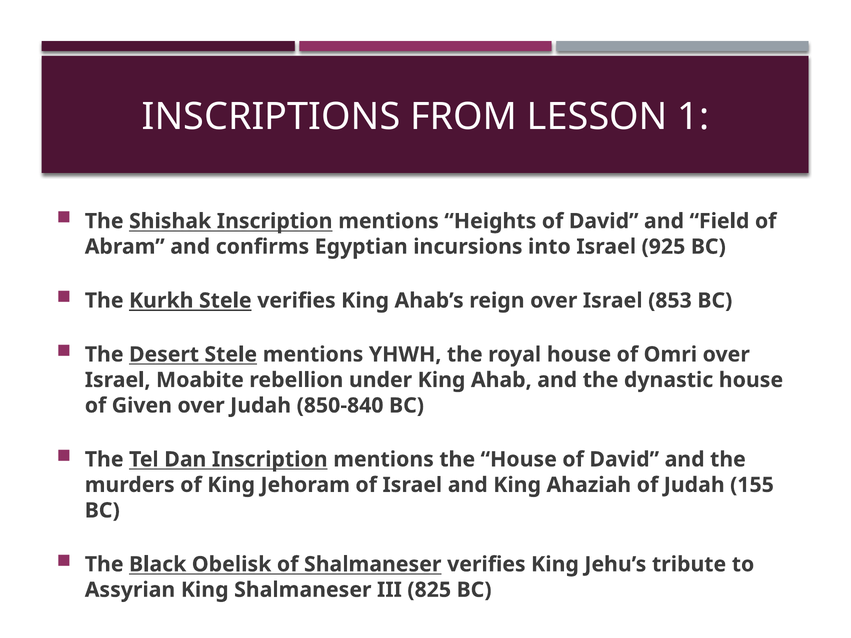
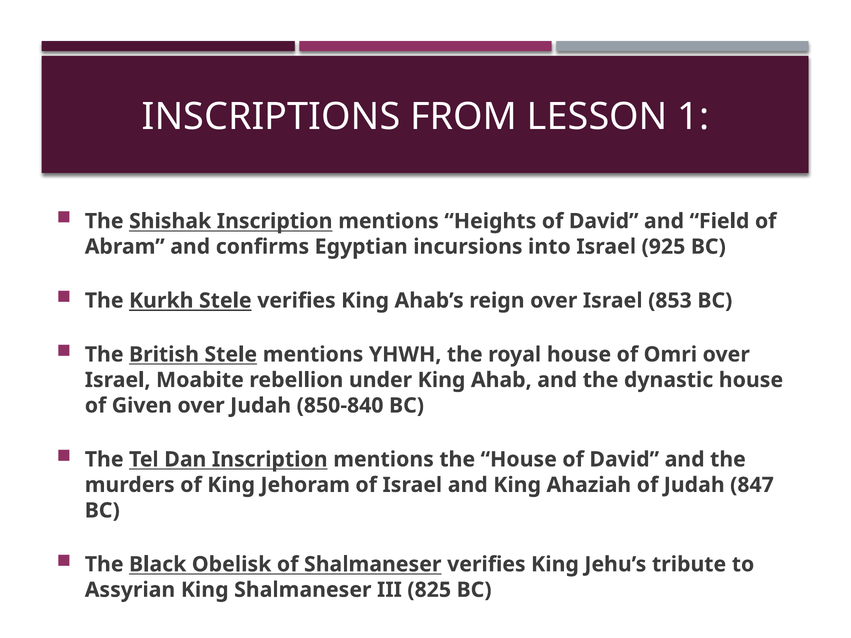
Desert: Desert -> British
155: 155 -> 847
